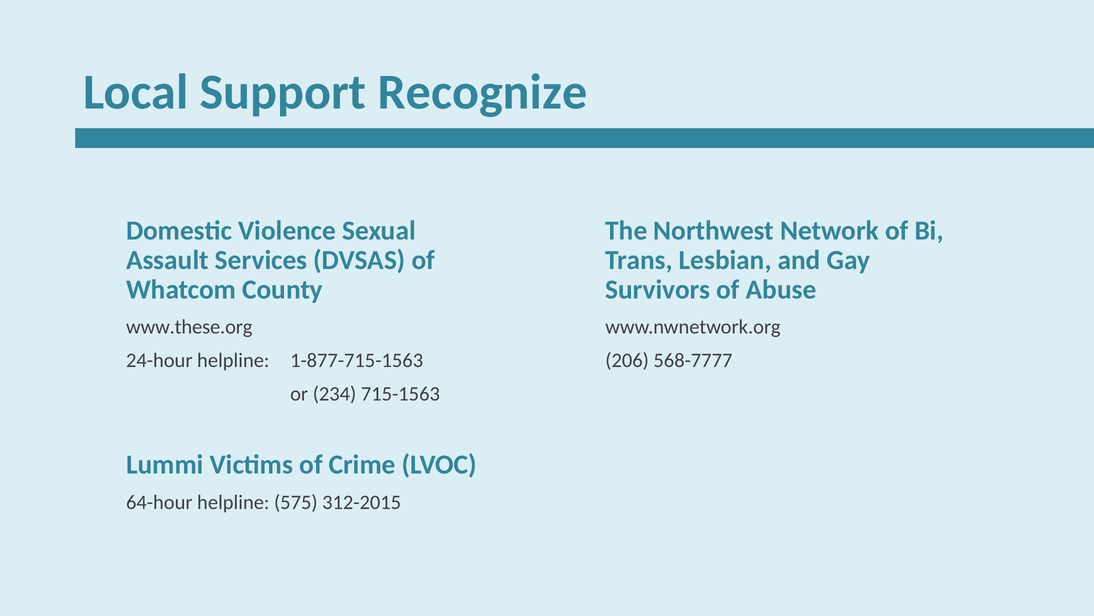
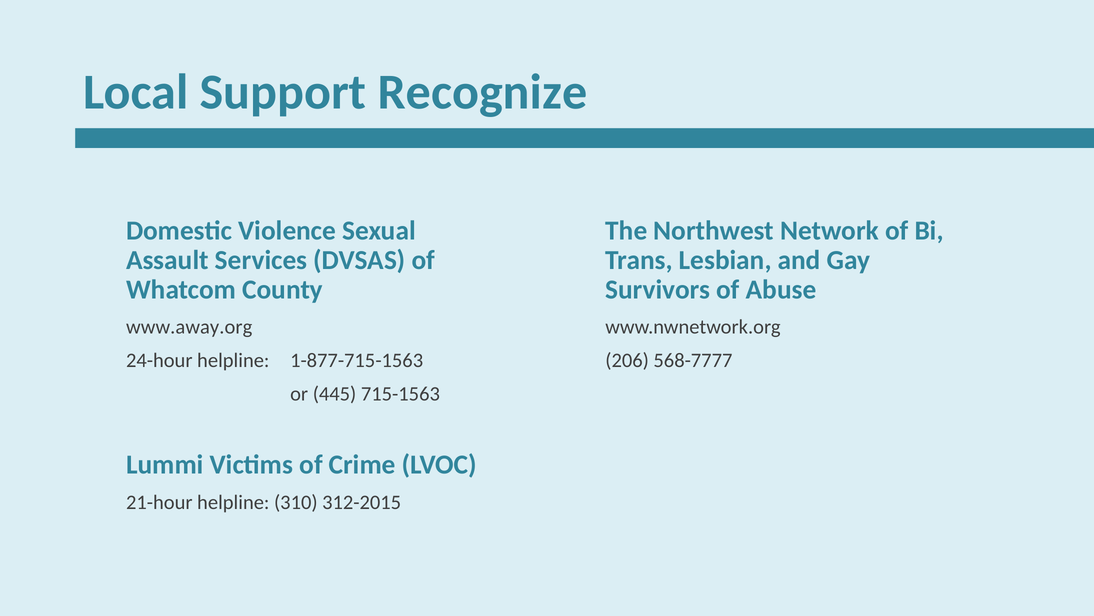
www.these.org: www.these.org -> www.away.org
234: 234 -> 445
64-hour: 64-hour -> 21-hour
575: 575 -> 310
